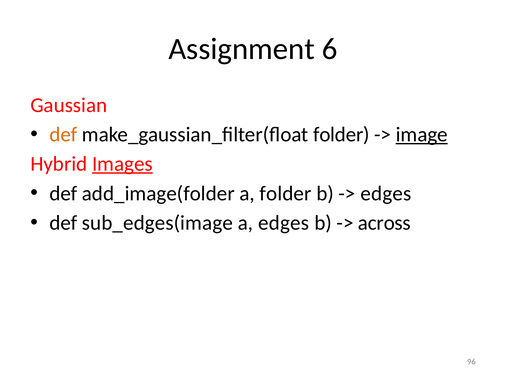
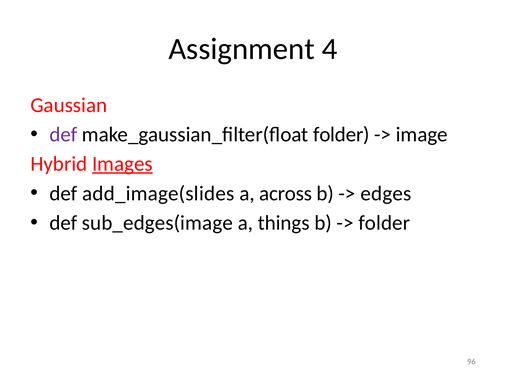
6: 6 -> 4
def at (63, 135) colour: orange -> purple
image underline: present -> none
add_image(folder: add_image(folder -> add_image(slides
a folder: folder -> across
a edges: edges -> things
across at (384, 223): across -> folder
